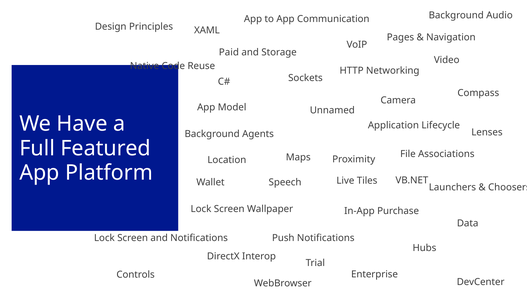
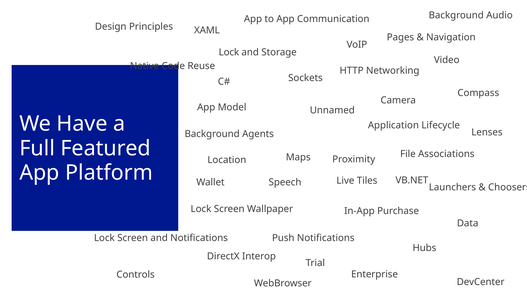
Paid at (229, 52): Paid -> Lock
